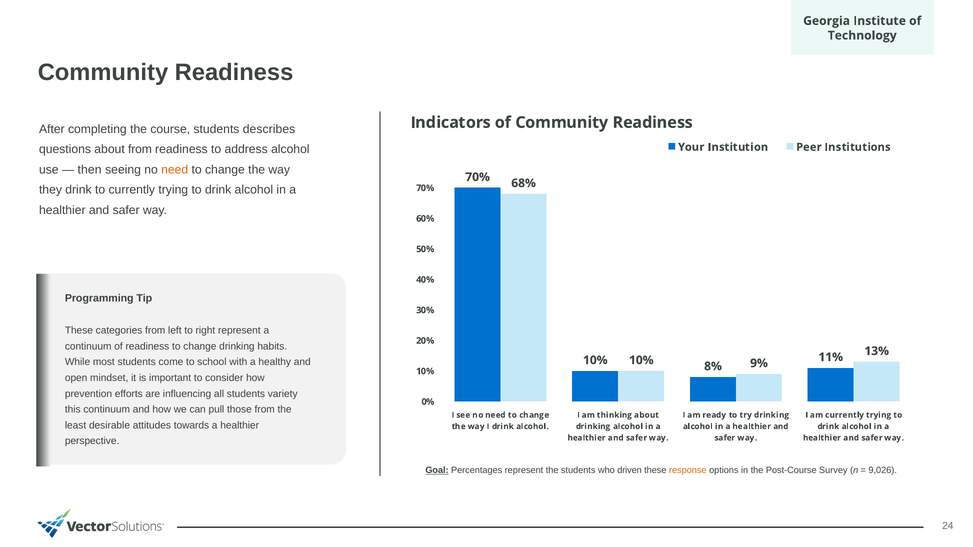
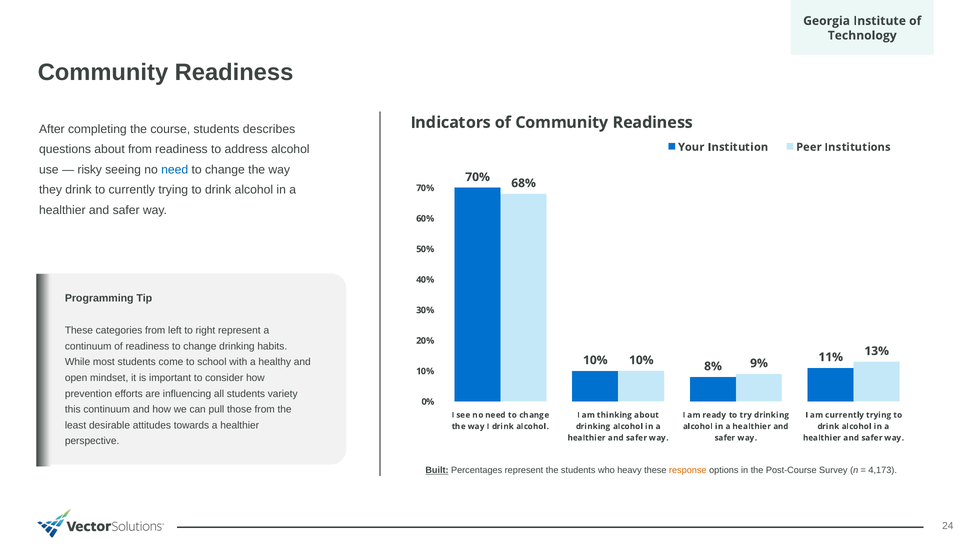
then: then -> risky
need at (175, 170) colour: orange -> blue
Goal: Goal -> Built
driven: driven -> heavy
9,026: 9,026 -> 4,173
